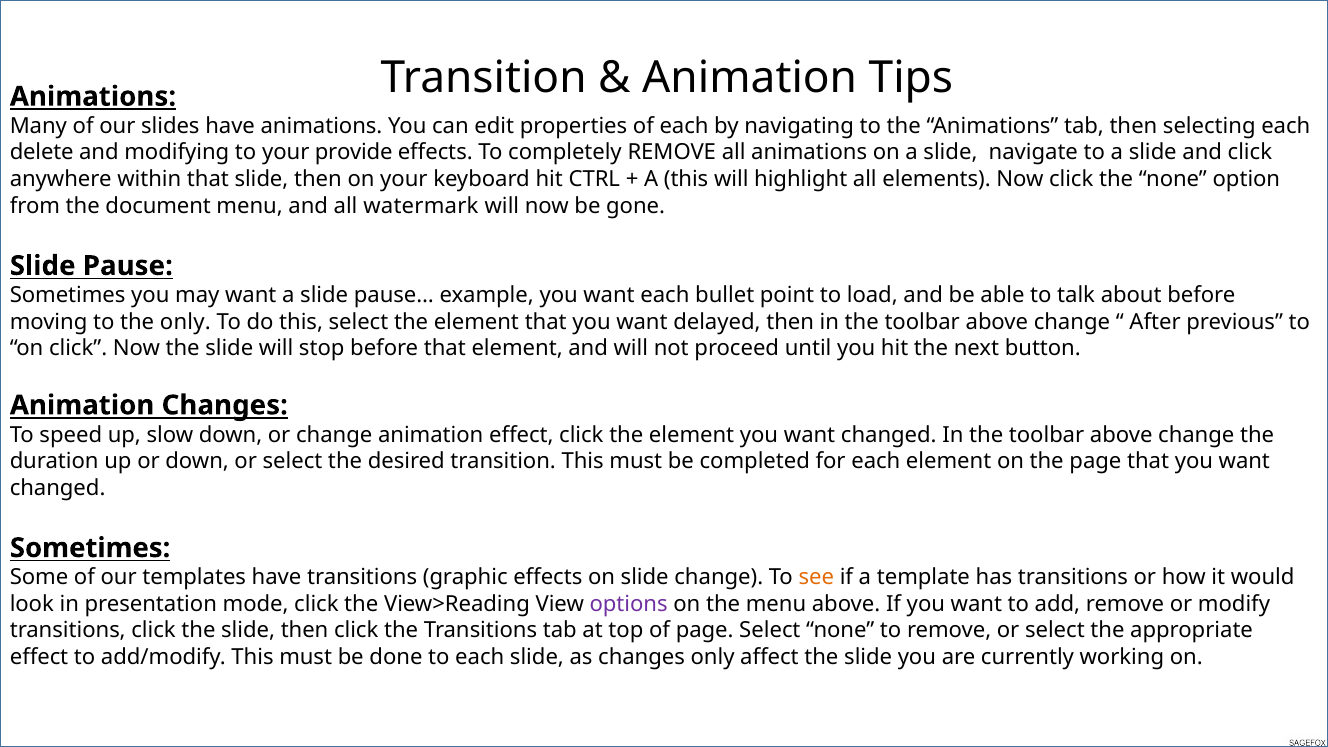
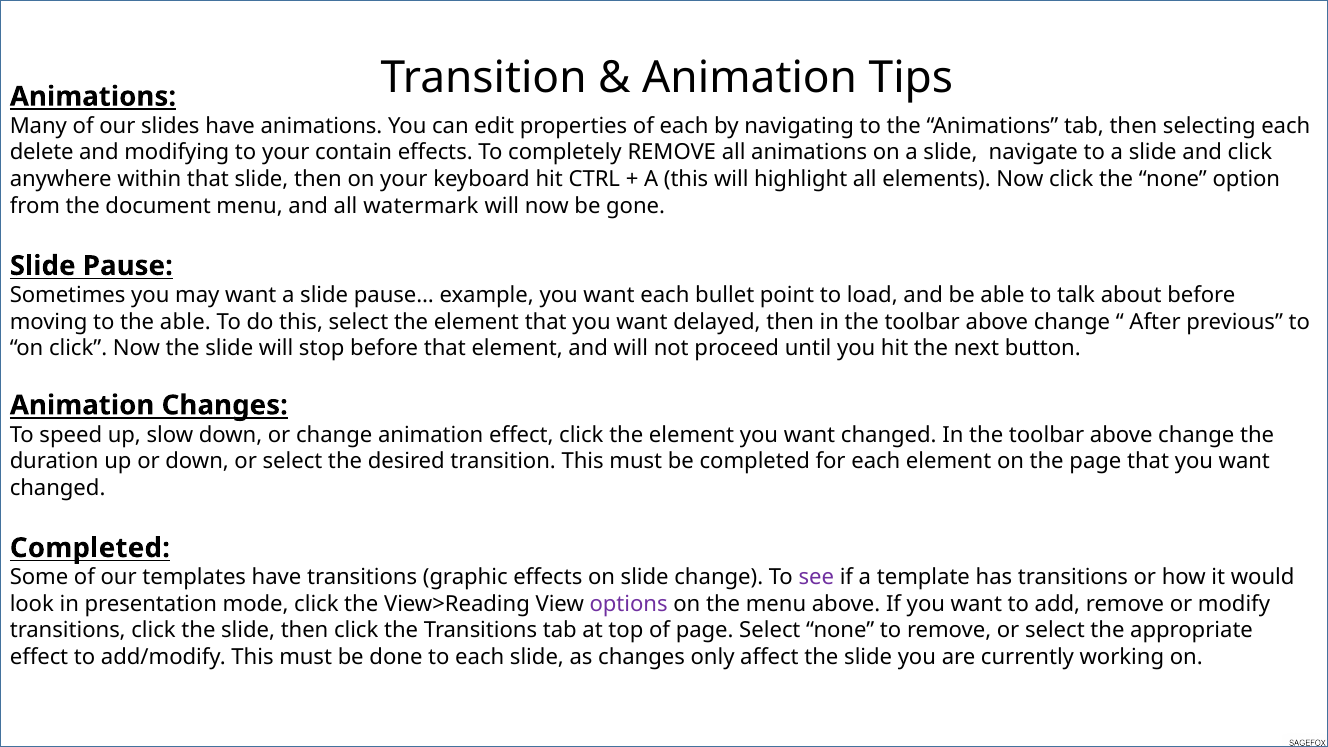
provide: provide -> contain
the only: only -> able
Sometimes at (90, 548): Sometimes -> Completed
see colour: orange -> purple
